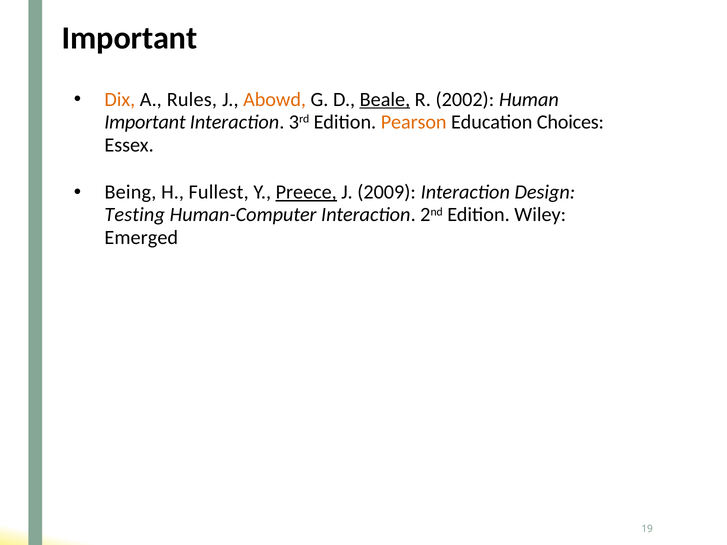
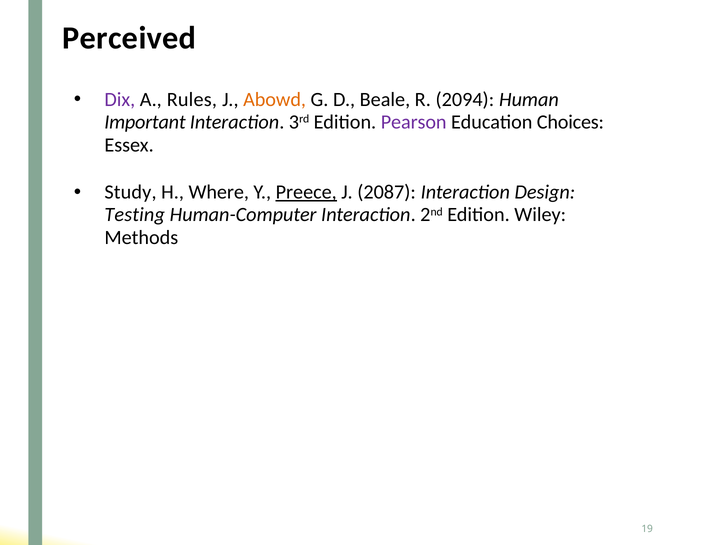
Important at (130, 38): Important -> Perceived
Dix colour: orange -> purple
Beale underline: present -> none
2002: 2002 -> 2094
Pearson colour: orange -> purple
Being: Being -> Study
Fullest: Fullest -> Where
2009: 2009 -> 2087
Emerged: Emerged -> Methods
